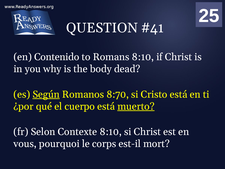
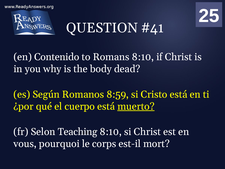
Según underline: present -> none
8:70: 8:70 -> 8:59
Contexte: Contexte -> Teaching
